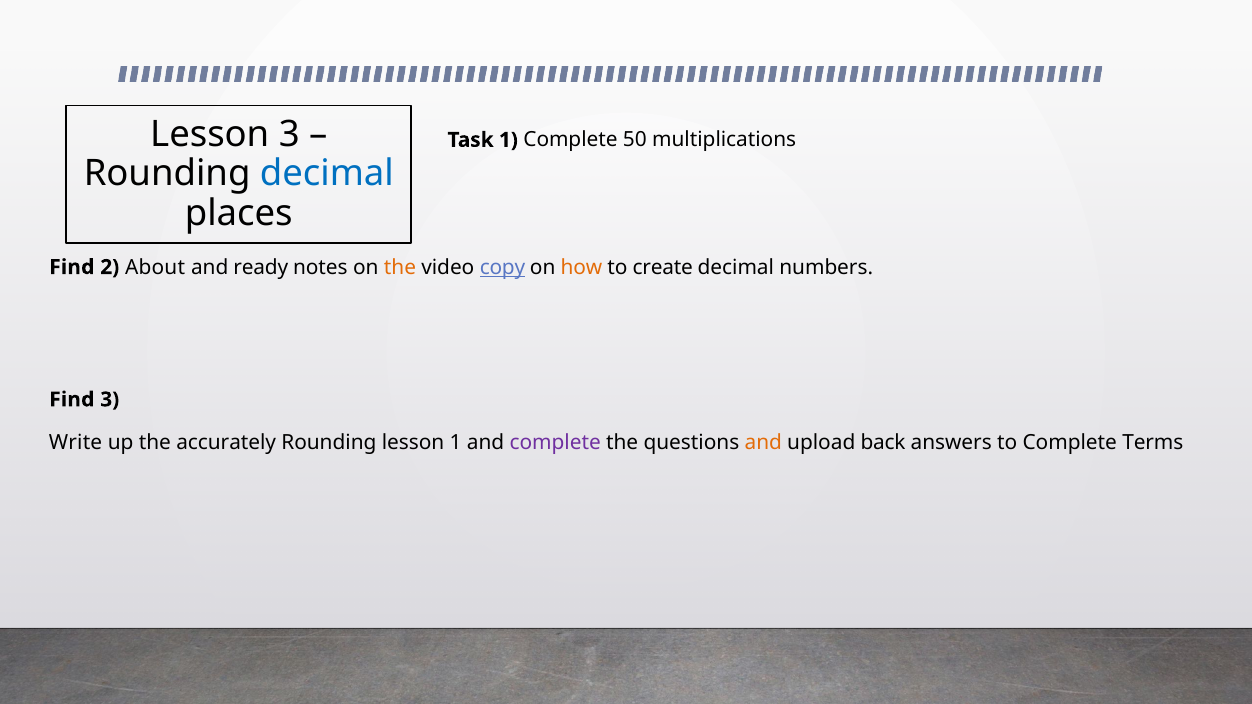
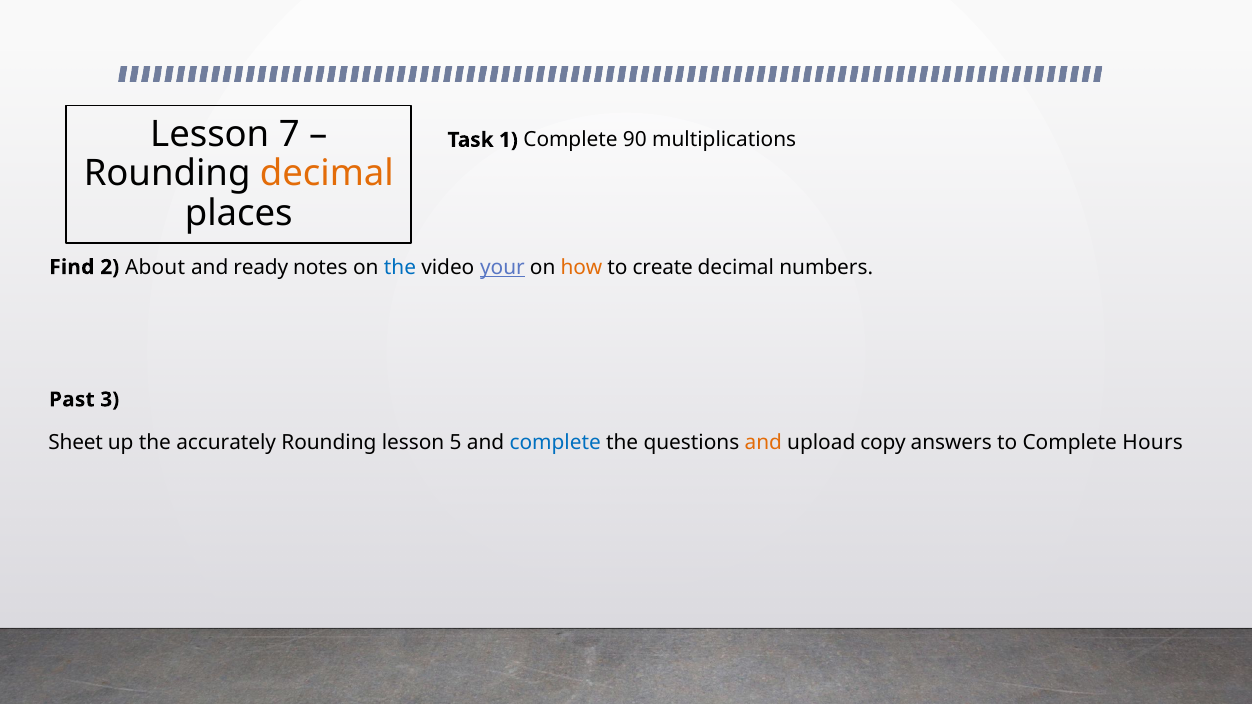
Lesson 3: 3 -> 7
50: 50 -> 90
decimal at (327, 174) colour: blue -> orange
the at (400, 267) colour: orange -> blue
copy: copy -> your
Find at (72, 400): Find -> Past
Write: Write -> Sheet
lesson 1: 1 -> 5
complete at (555, 443) colour: purple -> blue
back: back -> copy
Terms: Terms -> Hours
